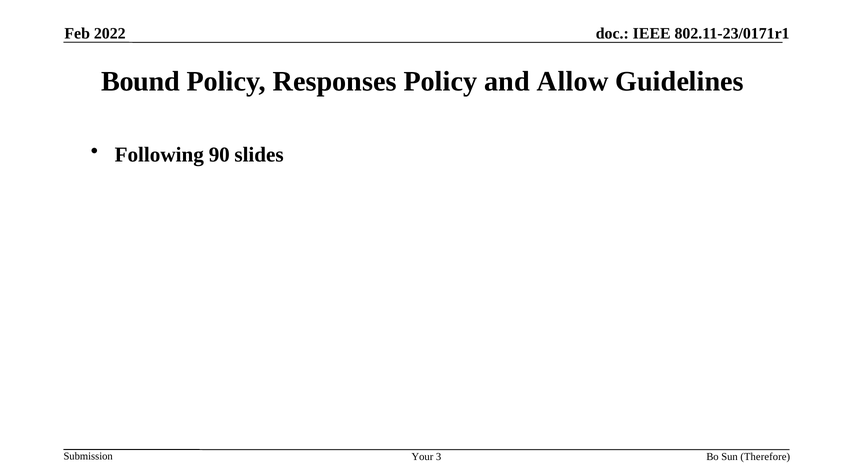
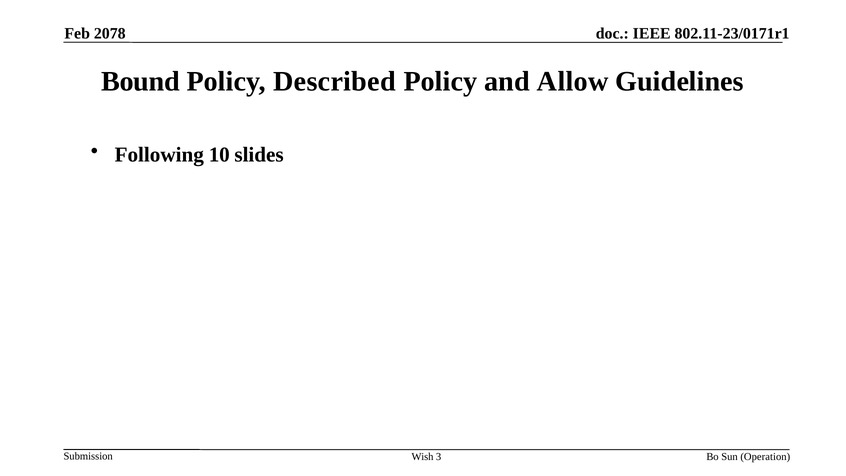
2022: 2022 -> 2078
Responses: Responses -> Described
90: 90 -> 10
Your: Your -> Wish
Therefore: Therefore -> Operation
